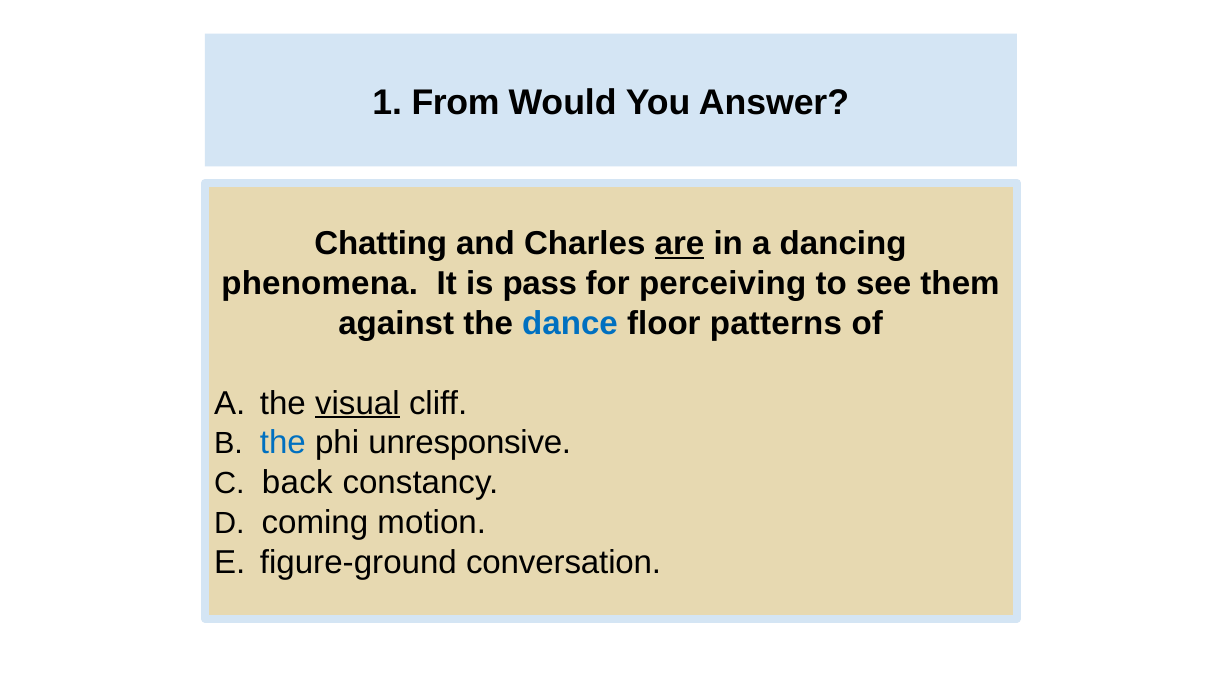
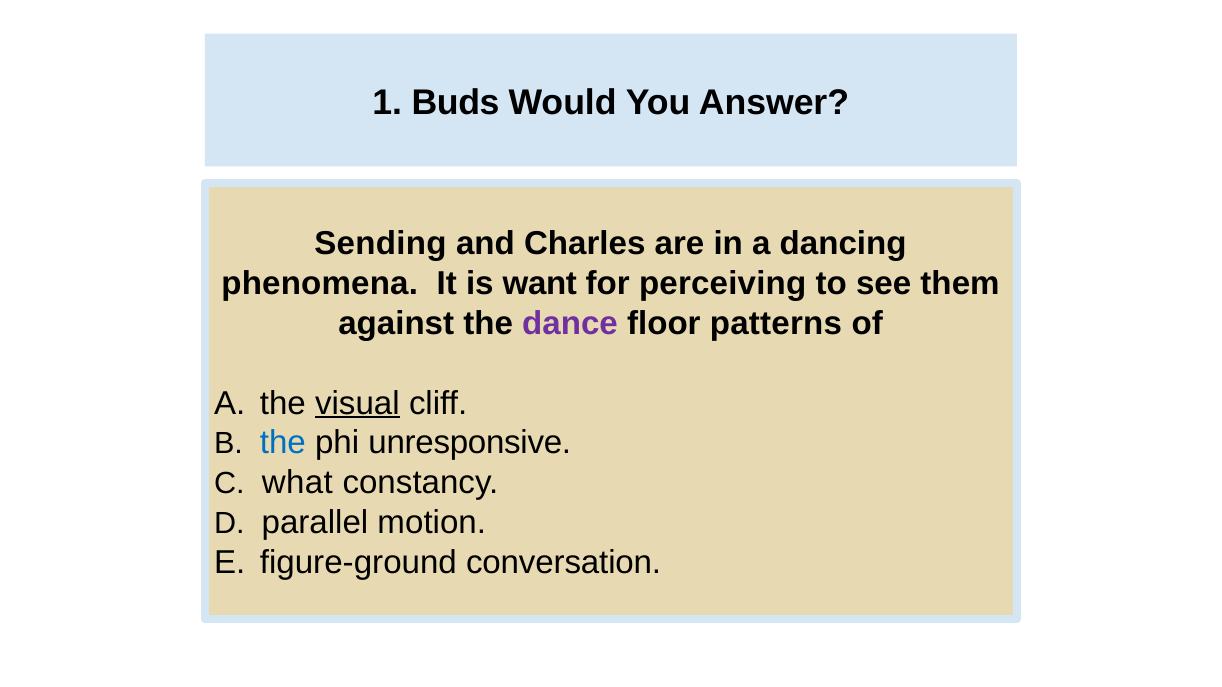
From: From -> Buds
Chatting: Chatting -> Sending
are underline: present -> none
pass: pass -> want
dance colour: blue -> purple
back: back -> what
coming: coming -> parallel
